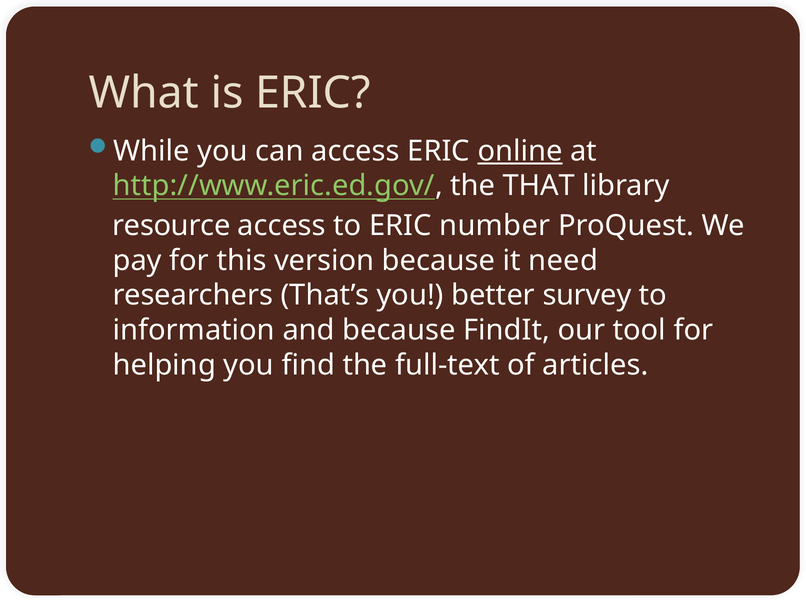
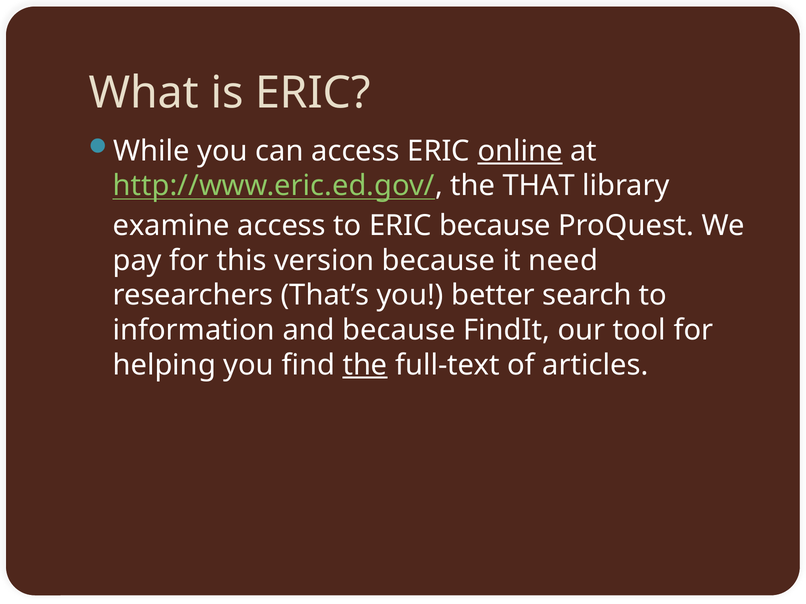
resource: resource -> examine
ERIC number: number -> because
survey: survey -> search
the at (365, 365) underline: none -> present
